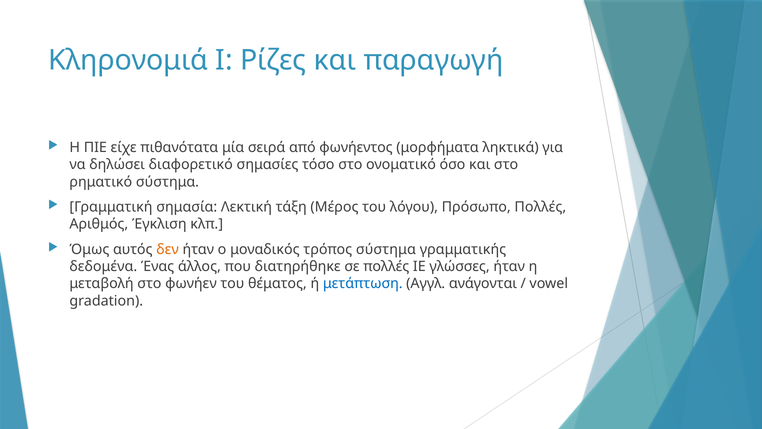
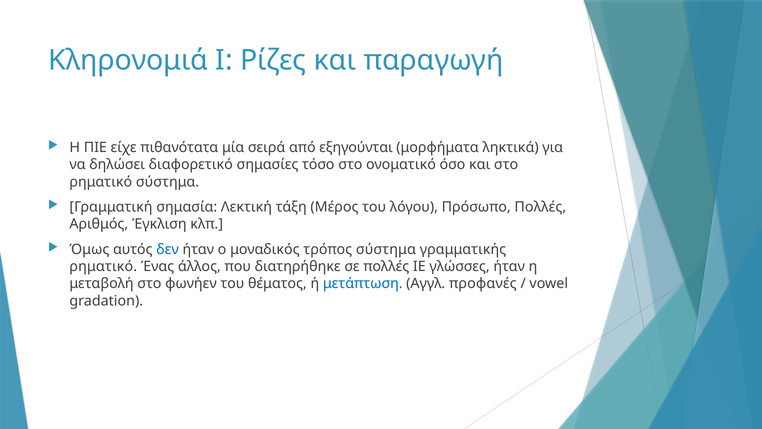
φωνήεντος: φωνήεντος -> εξηγούνται
δεν colour: orange -> blue
δεδομένα at (103, 266): δεδομένα -> ρηματικό
ανάγονται: ανάγονται -> προφανές
